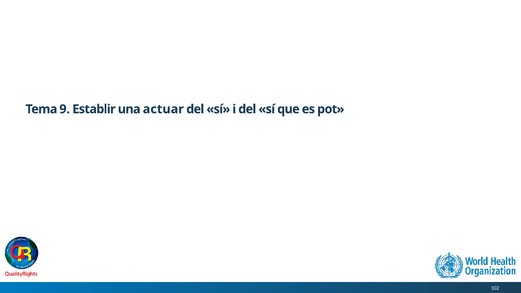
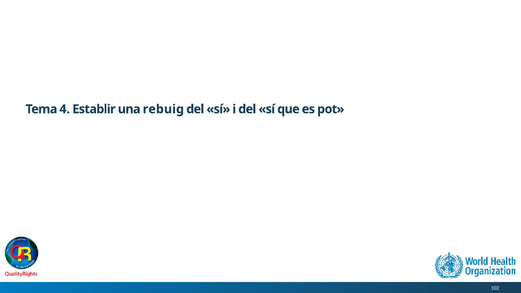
9: 9 -> 4
actuar: actuar -> rebuig
